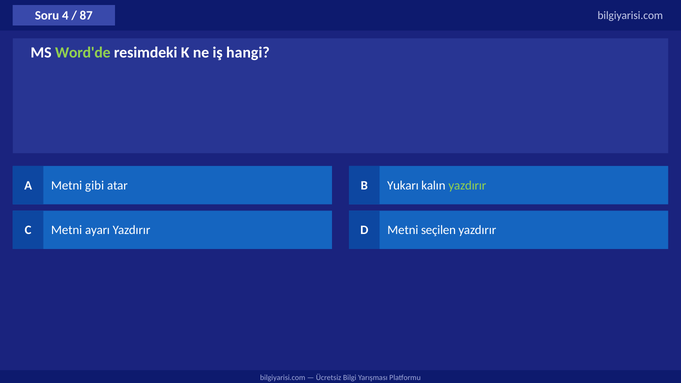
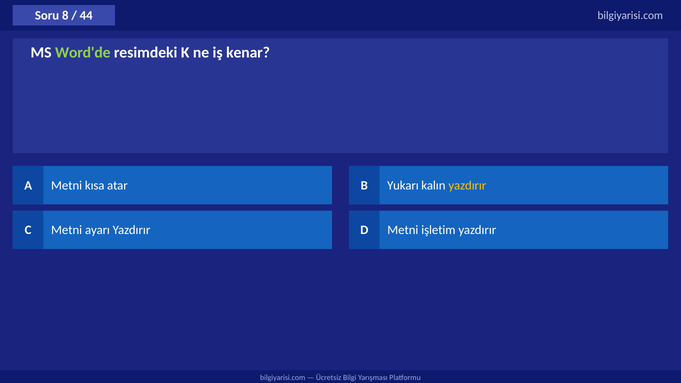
4: 4 -> 8
87: 87 -> 44
hangi: hangi -> kenar
gibi: gibi -> kısa
yazdırır at (467, 185) colour: light green -> yellow
seçilen: seçilen -> işletim
